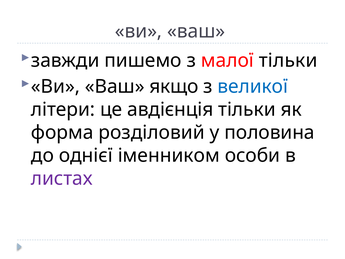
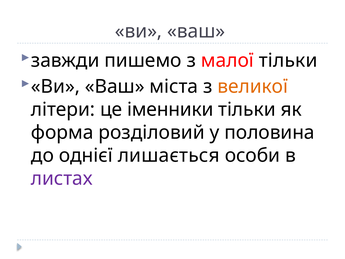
якщо: якщо -> міста
великої colour: blue -> orange
авдієнція: авдієнція -> іменники
іменником: іменником -> лишається
